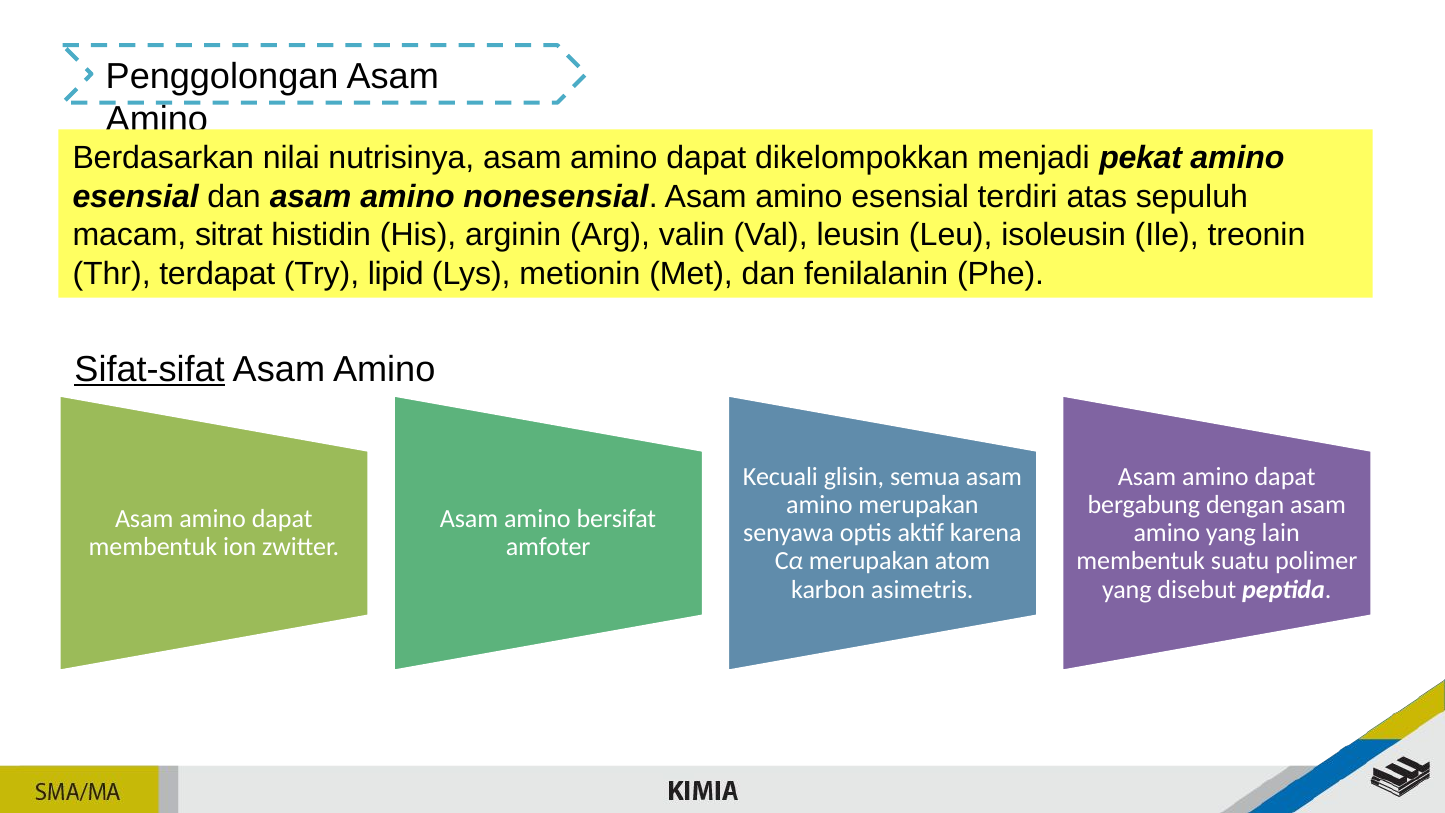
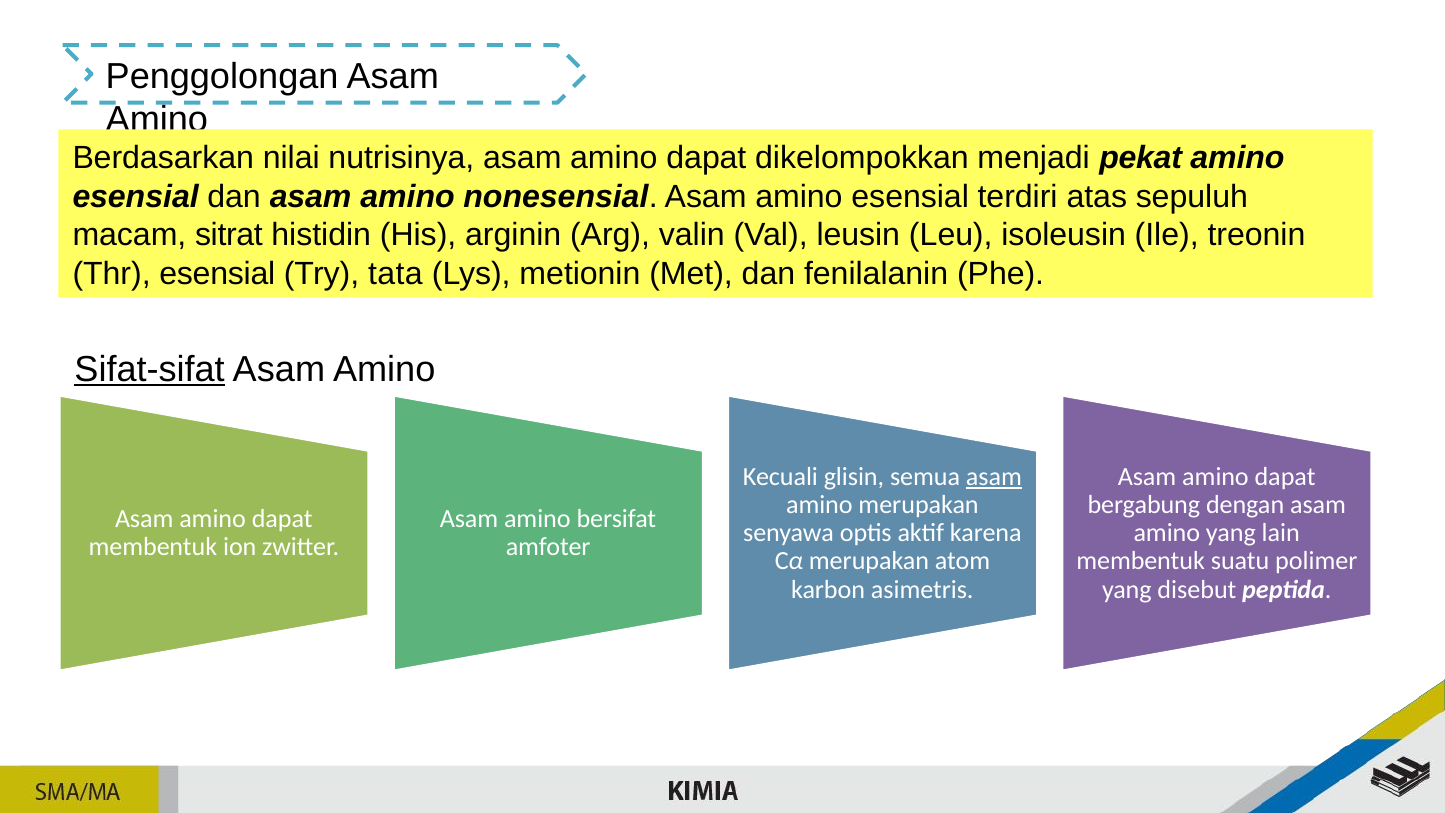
Thr terdapat: terdapat -> esensial
lipid: lipid -> tata
asam at (994, 476) underline: none -> present
